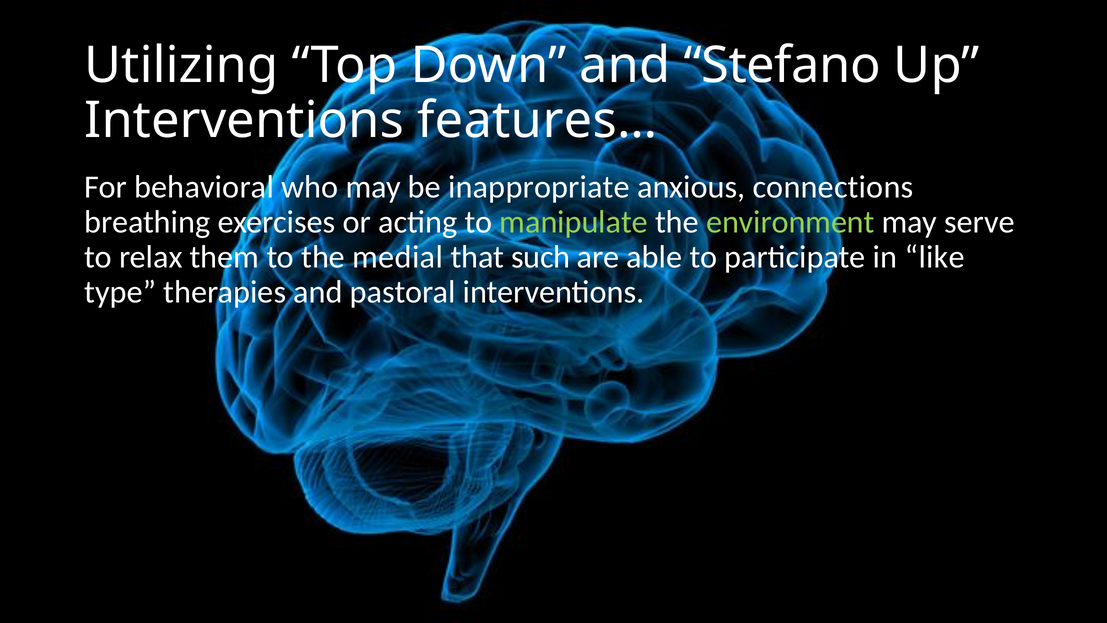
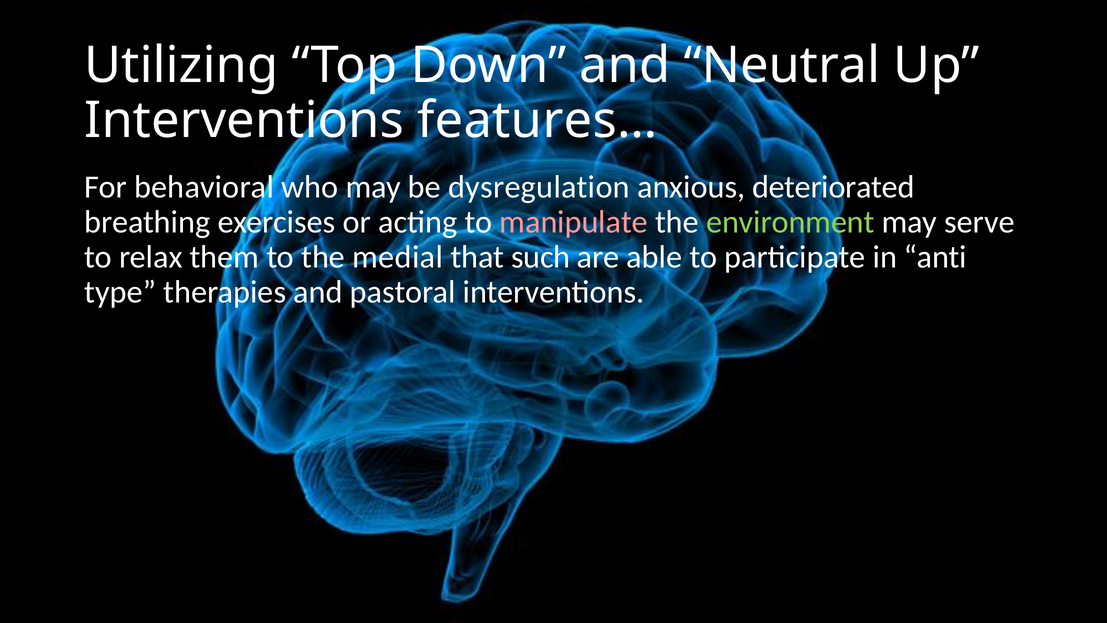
Stefano: Stefano -> Neutral
inappropriate: inappropriate -> dysregulation
connections: connections -> deteriorated
manipulate colour: light green -> pink
like: like -> anti
